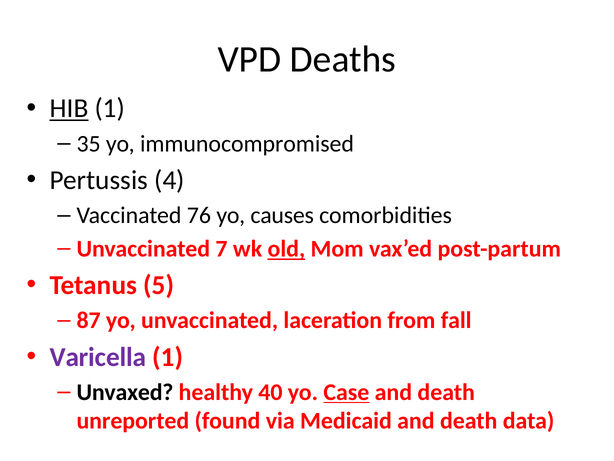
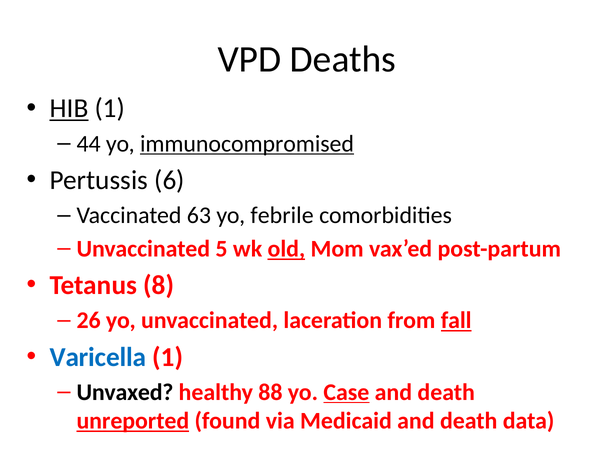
35: 35 -> 44
immunocompromised underline: none -> present
4: 4 -> 6
76: 76 -> 63
causes: causes -> febrile
7: 7 -> 5
5: 5 -> 8
87: 87 -> 26
fall underline: none -> present
Varicella colour: purple -> blue
40: 40 -> 88
unreported underline: none -> present
